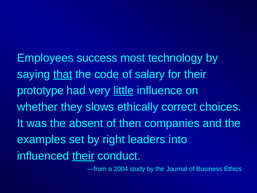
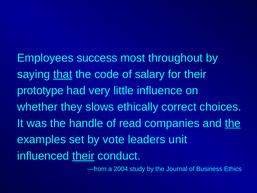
technology: technology -> throughout
little underline: present -> none
absent: absent -> handle
then: then -> read
the at (233, 123) underline: none -> present
right: right -> vote
into: into -> unit
